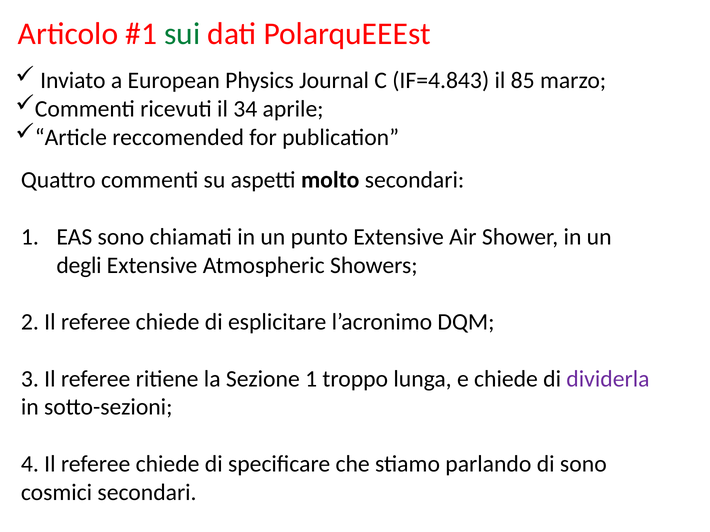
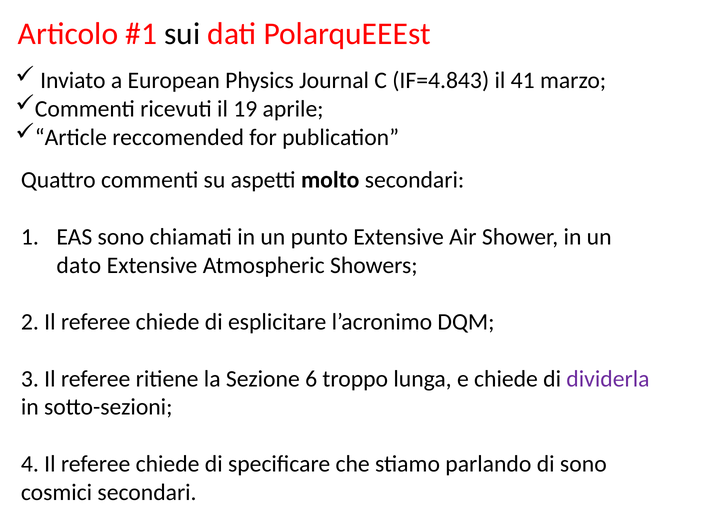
sui colour: green -> black
85: 85 -> 41
34: 34 -> 19
degli: degli -> dato
Sezione 1: 1 -> 6
